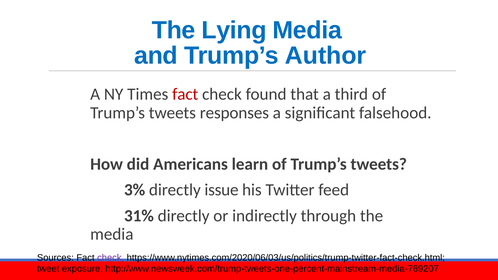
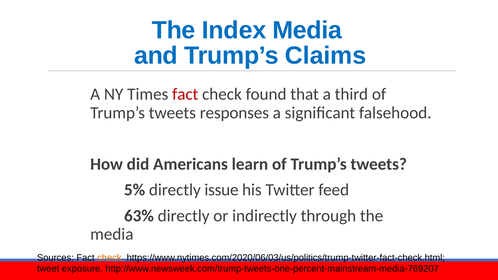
Lying: Lying -> Index
Author: Author -> Claims
3%: 3% -> 5%
31%: 31% -> 63%
check at (111, 258) colour: purple -> orange
